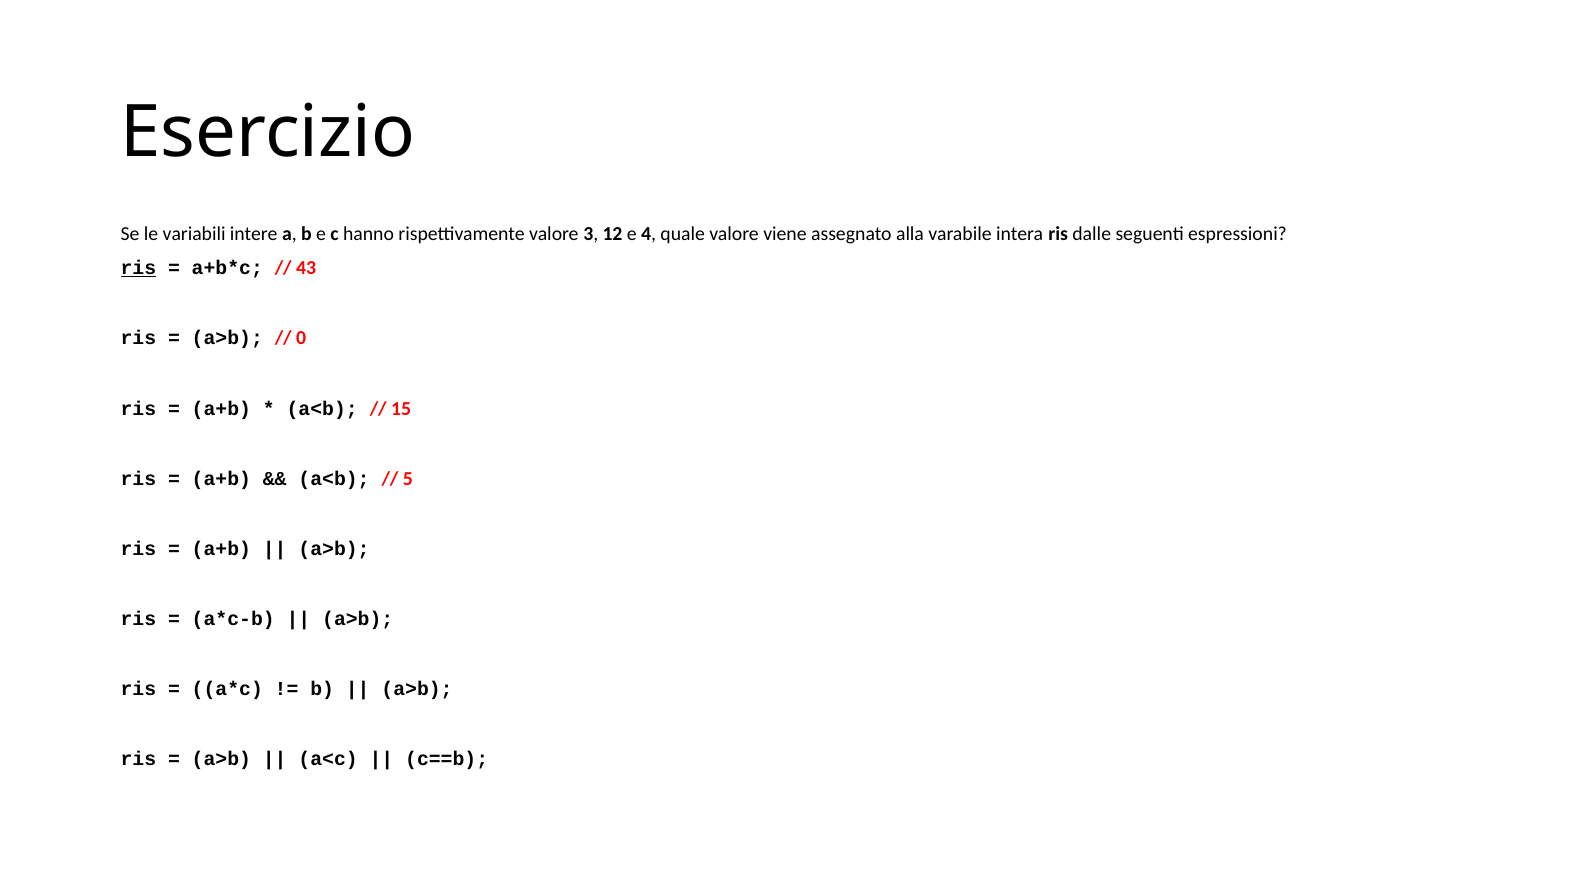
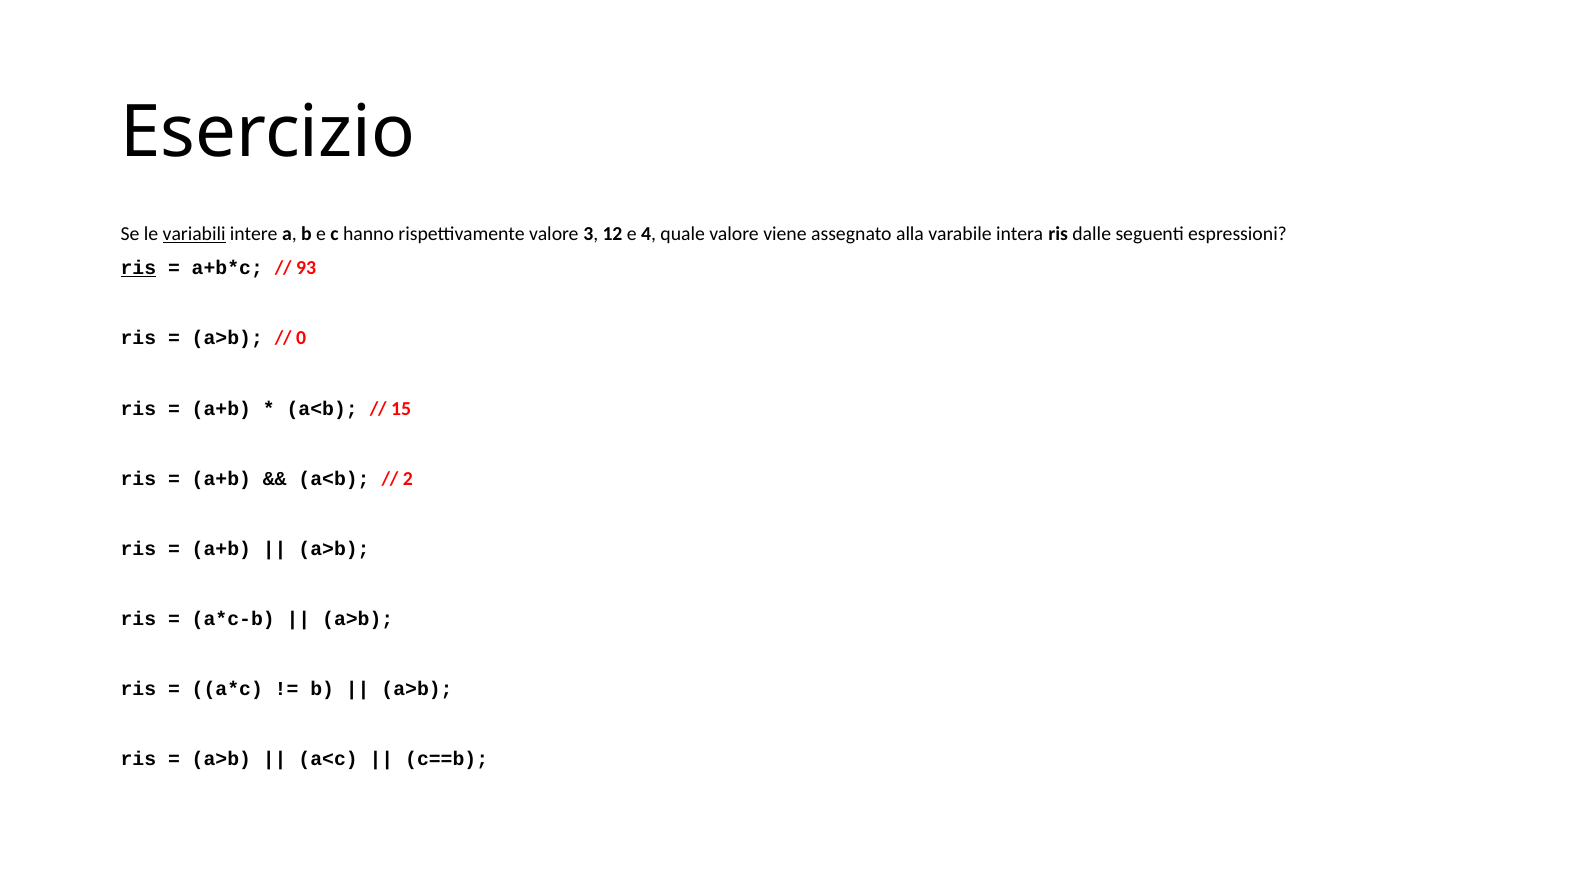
variabili underline: none -> present
43: 43 -> 93
5: 5 -> 2
